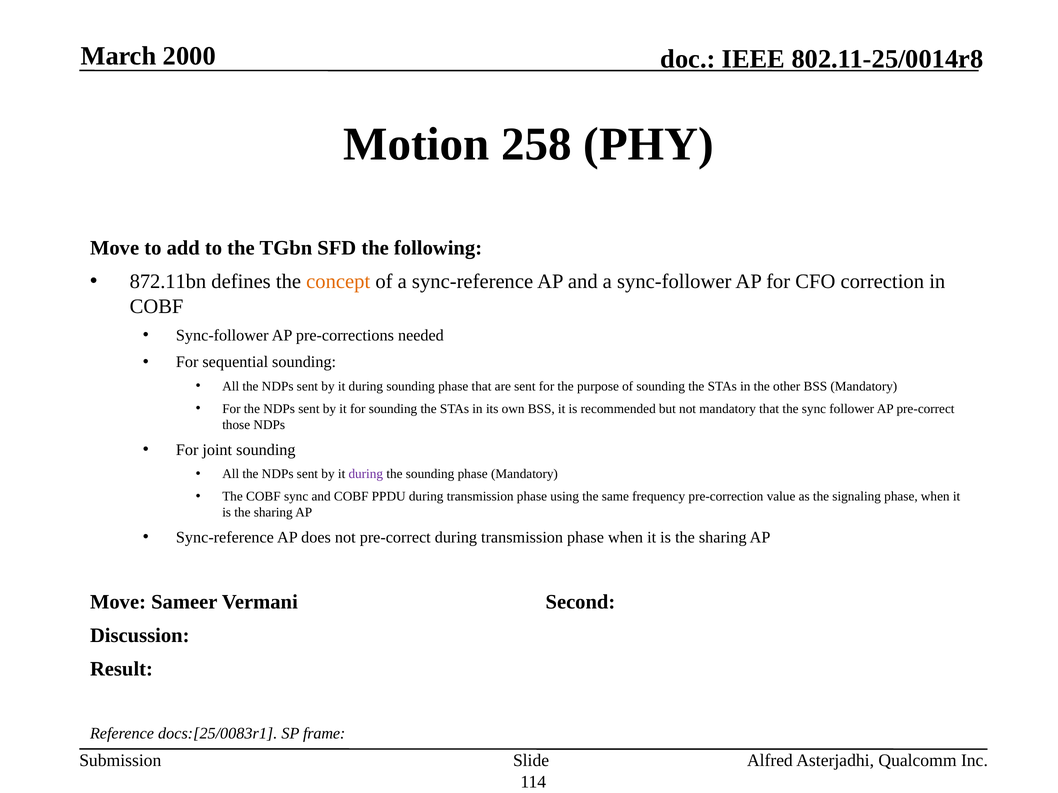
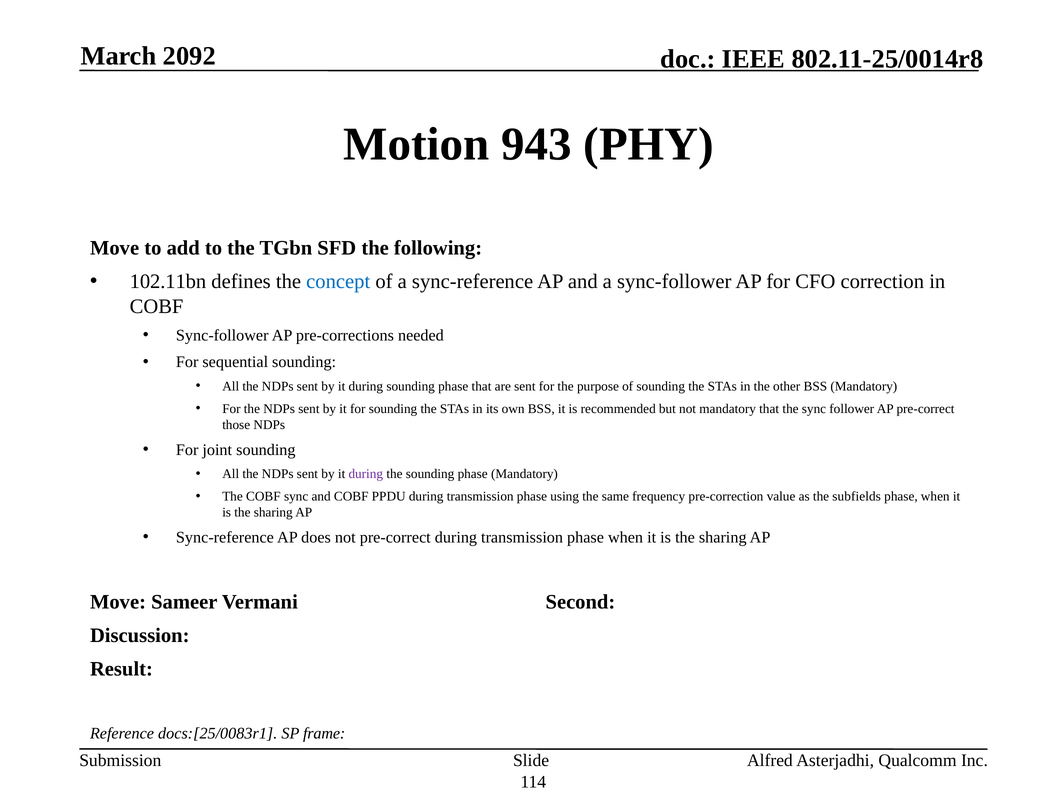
2000: 2000 -> 2092
258: 258 -> 943
872.11bn: 872.11bn -> 102.11bn
concept colour: orange -> blue
signaling: signaling -> subfields
